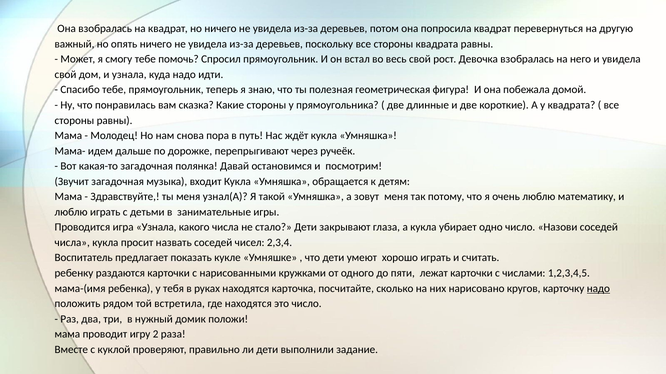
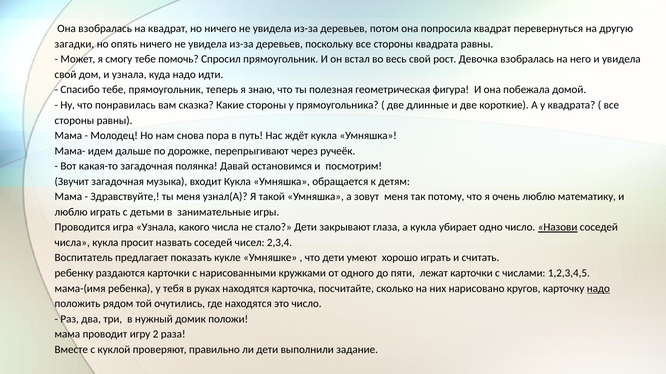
важный: важный -> загадки
Назови underline: none -> present
встретила: встретила -> очутились
